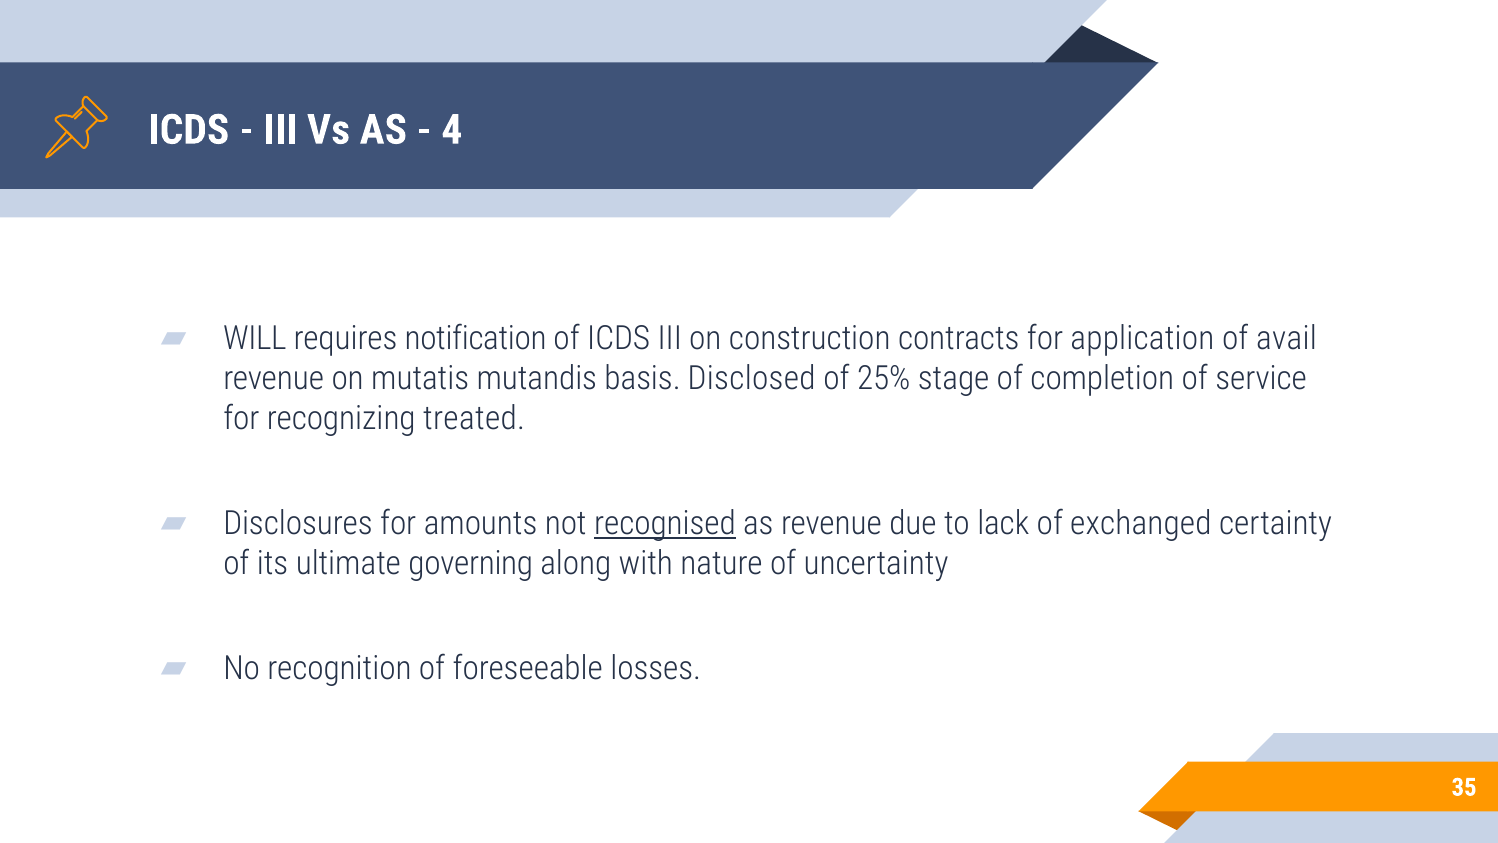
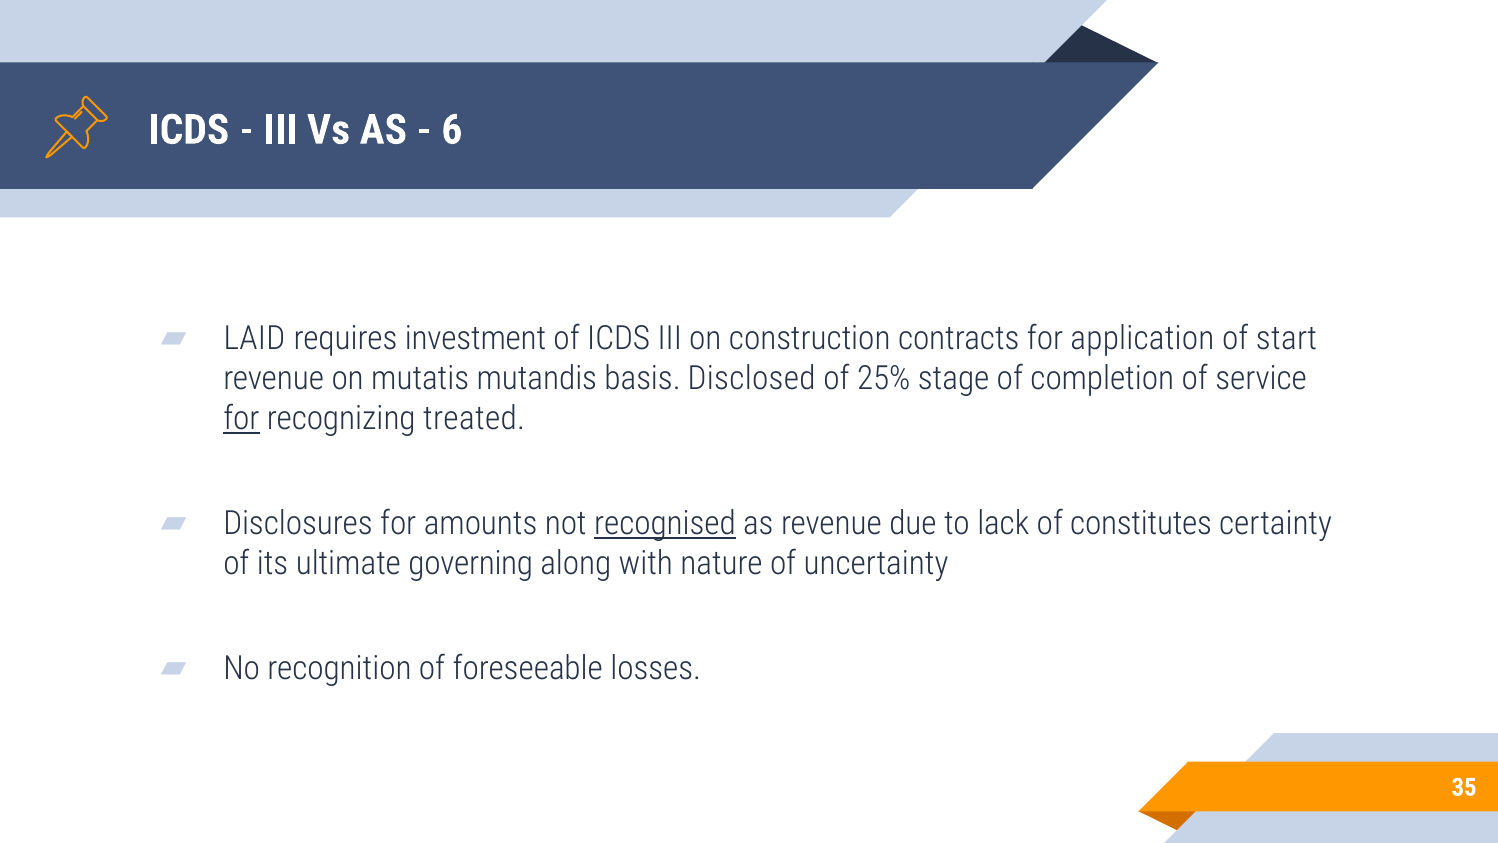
4: 4 -> 6
WILL: WILL -> LAID
notification: notification -> investment
avail: avail -> start
for at (241, 419) underline: none -> present
exchanged: exchanged -> constitutes
